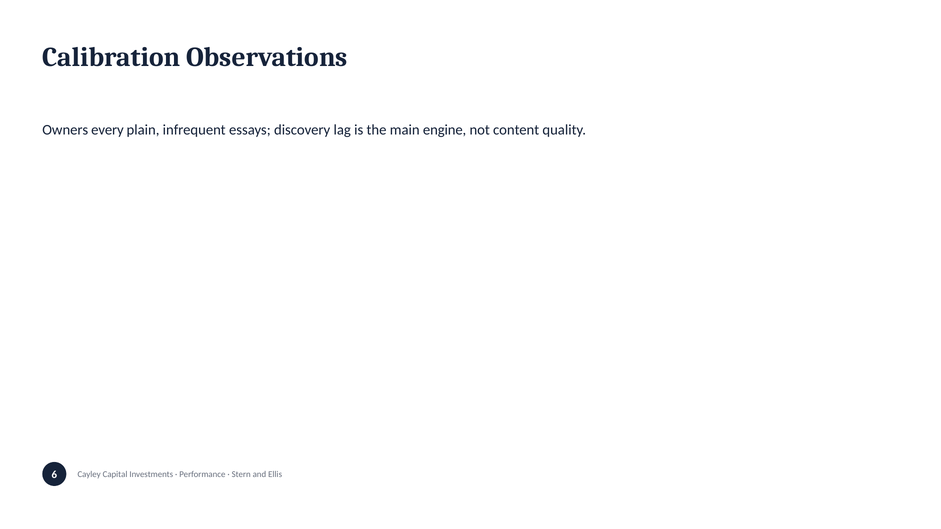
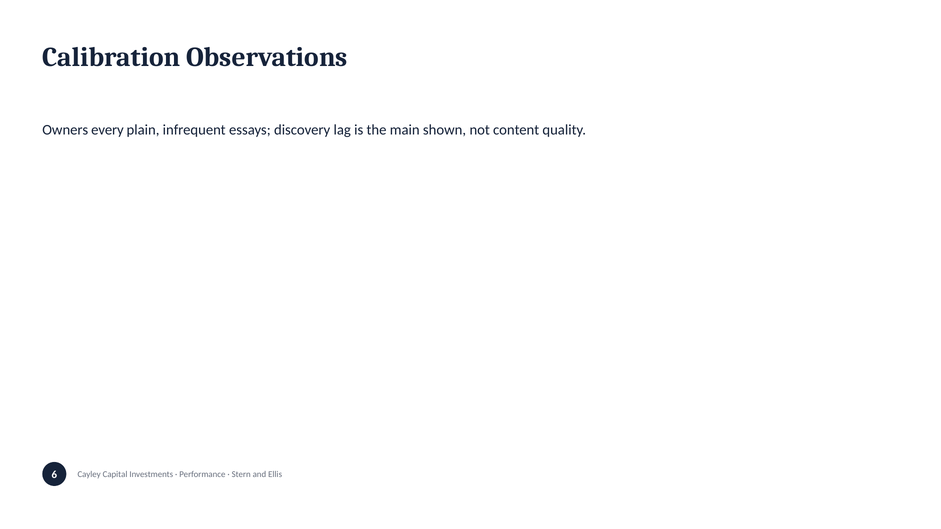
engine: engine -> shown
